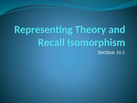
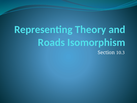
Recall: Recall -> Roads
